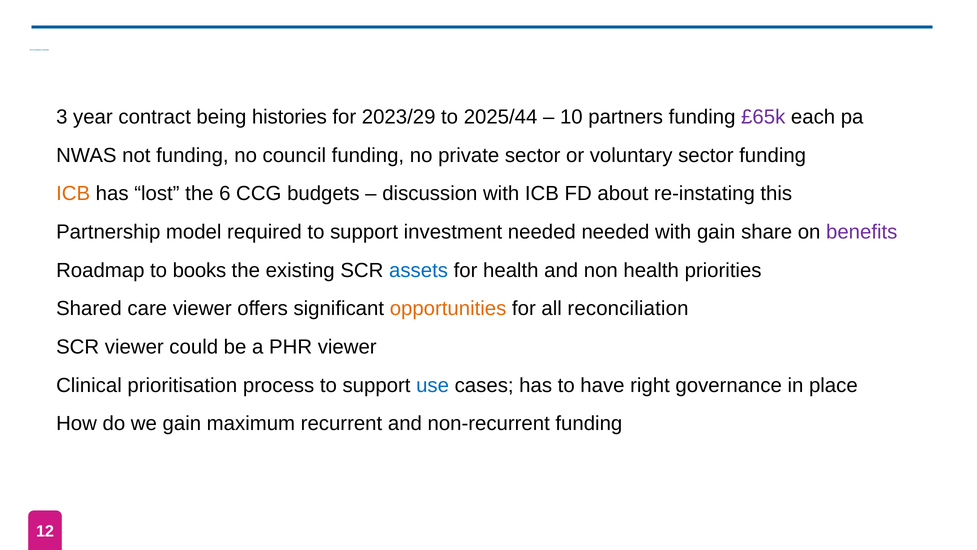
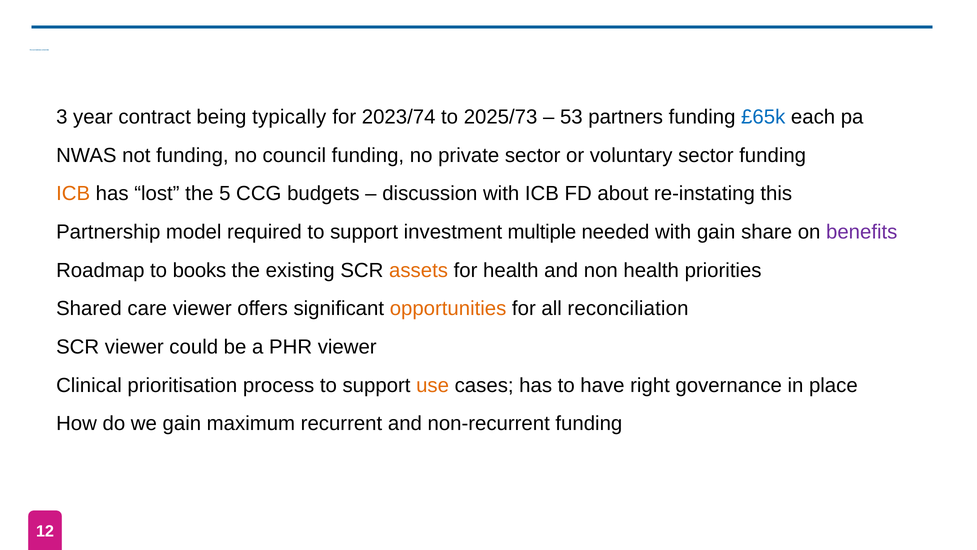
histories: histories -> typically
2023/29: 2023/29 -> 2023/74
2025/44: 2025/44 -> 2025/73
10: 10 -> 53
£65k colour: purple -> blue
6: 6 -> 5
investment needed: needed -> multiple
assets colour: blue -> orange
use colour: blue -> orange
